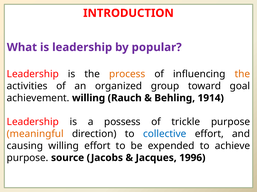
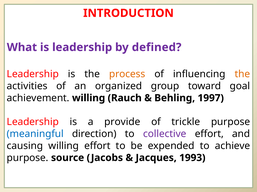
popular: popular -> defined
1914: 1914 -> 1997
possess: possess -> provide
meaningful colour: orange -> blue
collective colour: blue -> purple
1996: 1996 -> 1993
